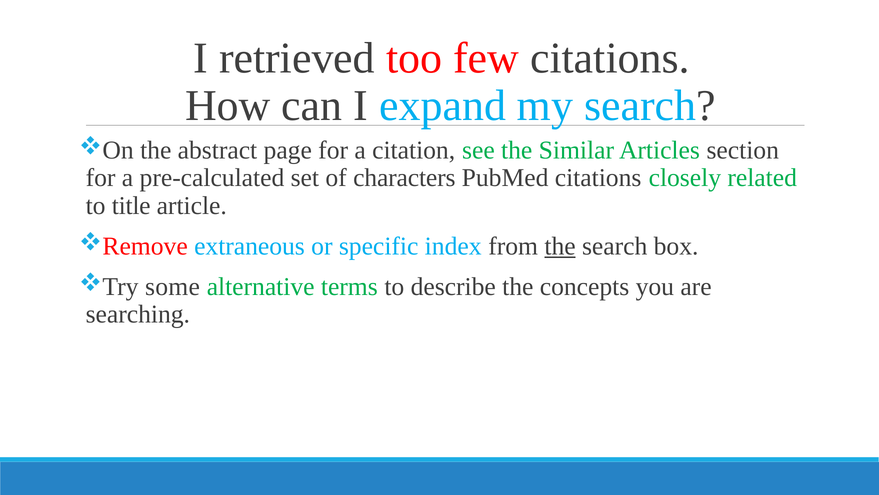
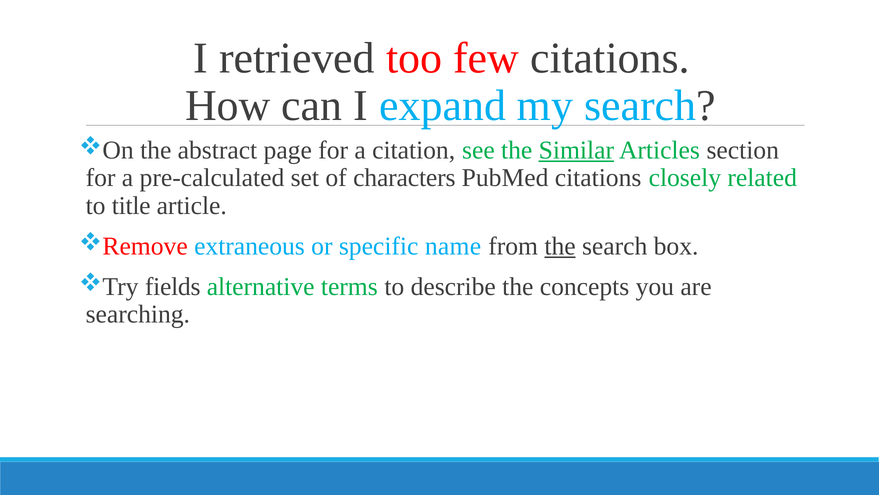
Similar underline: none -> present
index: index -> name
some: some -> fields
